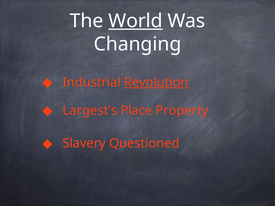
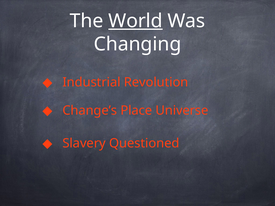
Revolution underline: present -> none
Largest’s: Largest’s -> Change’s
Property: Property -> Universe
